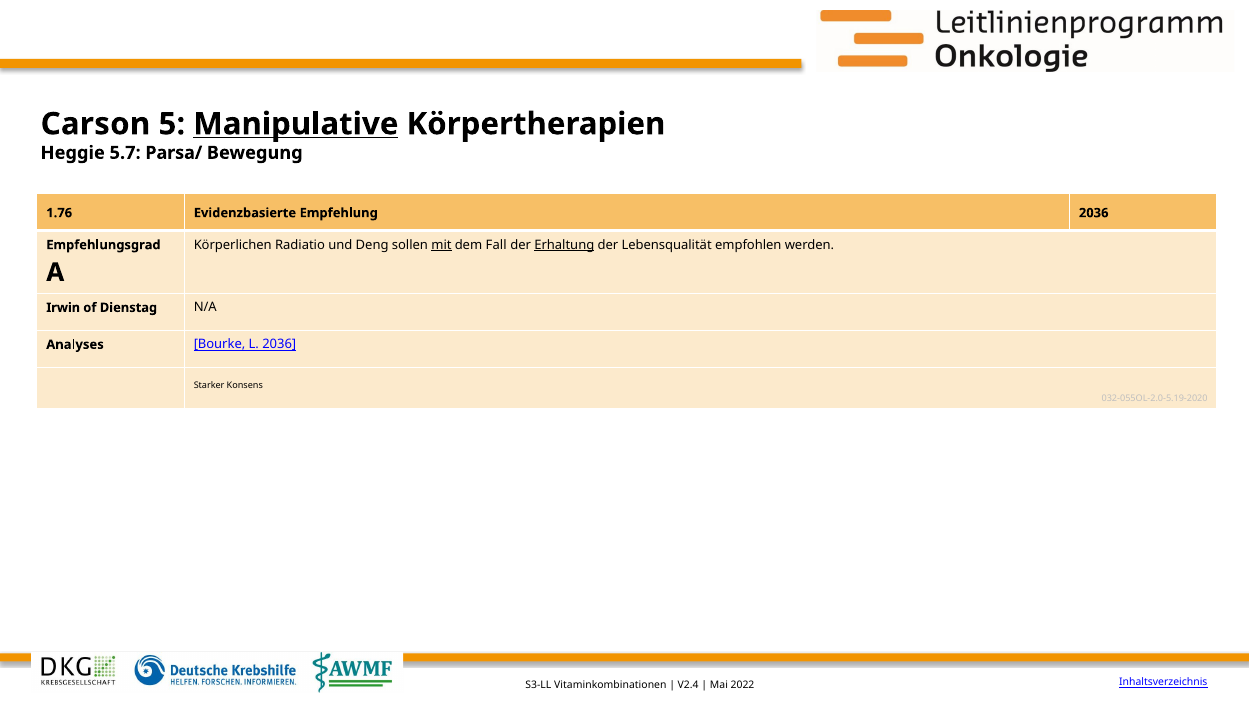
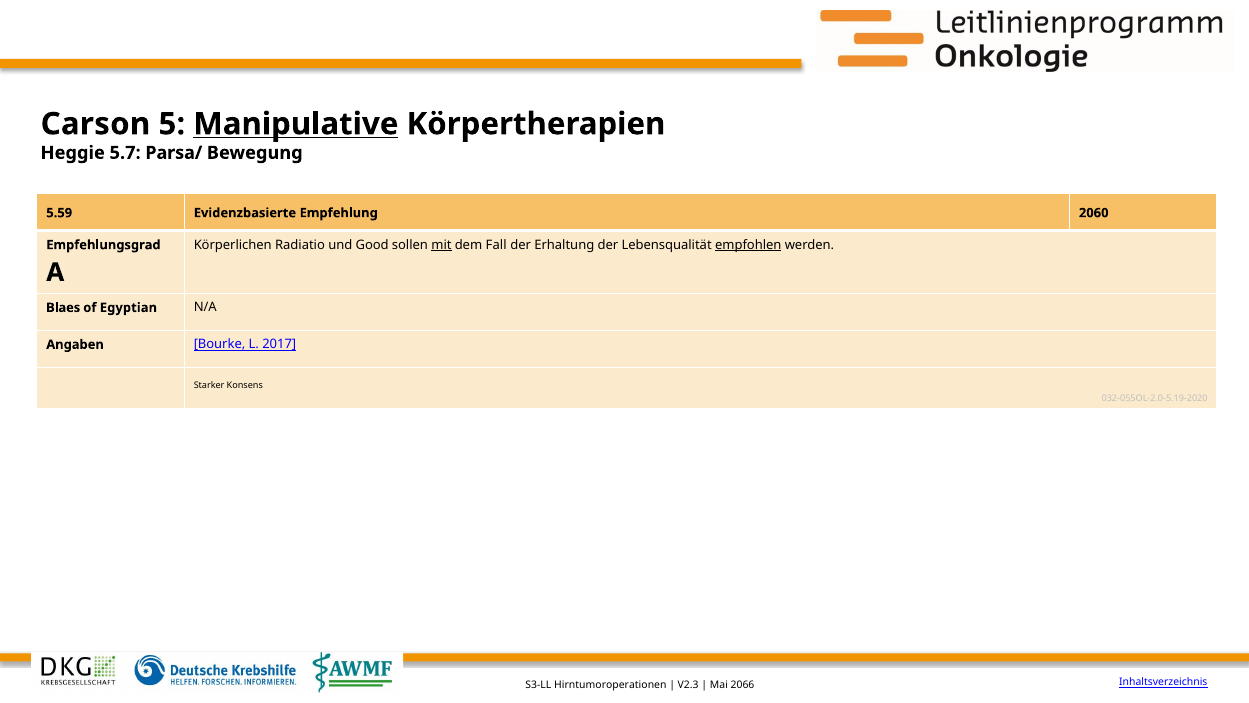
1.76: 1.76 -> 5.59
Empfehlung 2036: 2036 -> 2060
Deng: Deng -> Good
Erhaltung underline: present -> none
empfohlen underline: none -> present
Irwin: Irwin -> Blaes
Dienstag: Dienstag -> Egyptian
Analyses: Analyses -> Angaben
L 2036: 2036 -> 2017
Vitaminkombinationen: Vitaminkombinationen -> Hirntumoroperationen
V2.4: V2.4 -> V2.3
2022: 2022 -> 2066
